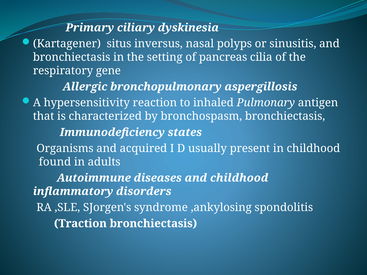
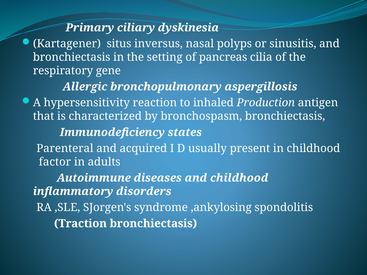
Pulmonary: Pulmonary -> Production
Organisms: Organisms -> Parenteral
found: found -> factor
